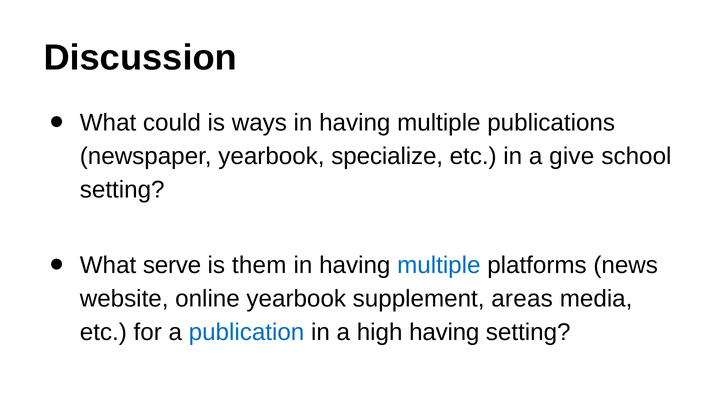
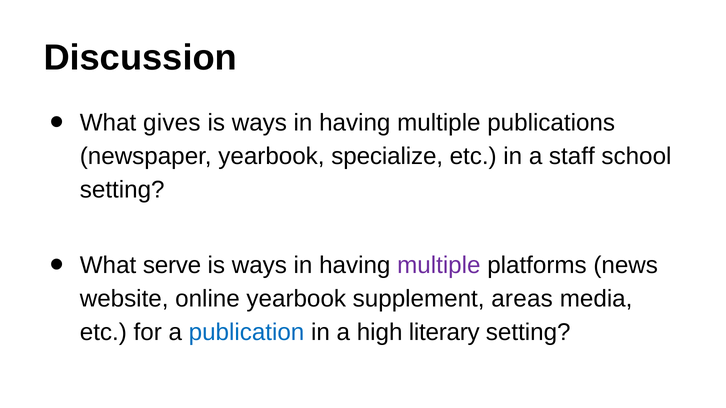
could: could -> gives
give: give -> staff
them at (259, 266): them -> ways
multiple at (439, 266) colour: blue -> purple
high having: having -> literary
